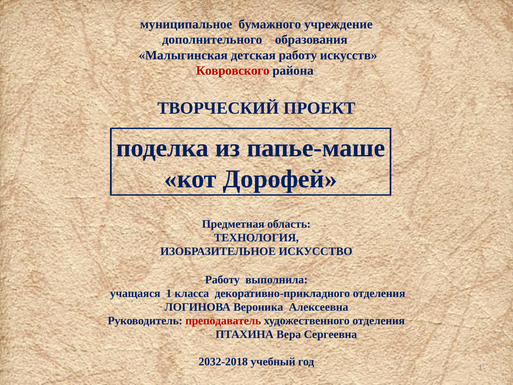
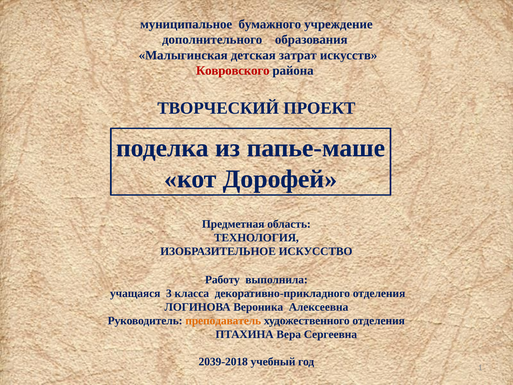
детская работу: работу -> затрат
учащаяся 1: 1 -> 3
преподаватель colour: red -> orange
2032-2018: 2032-2018 -> 2039-2018
